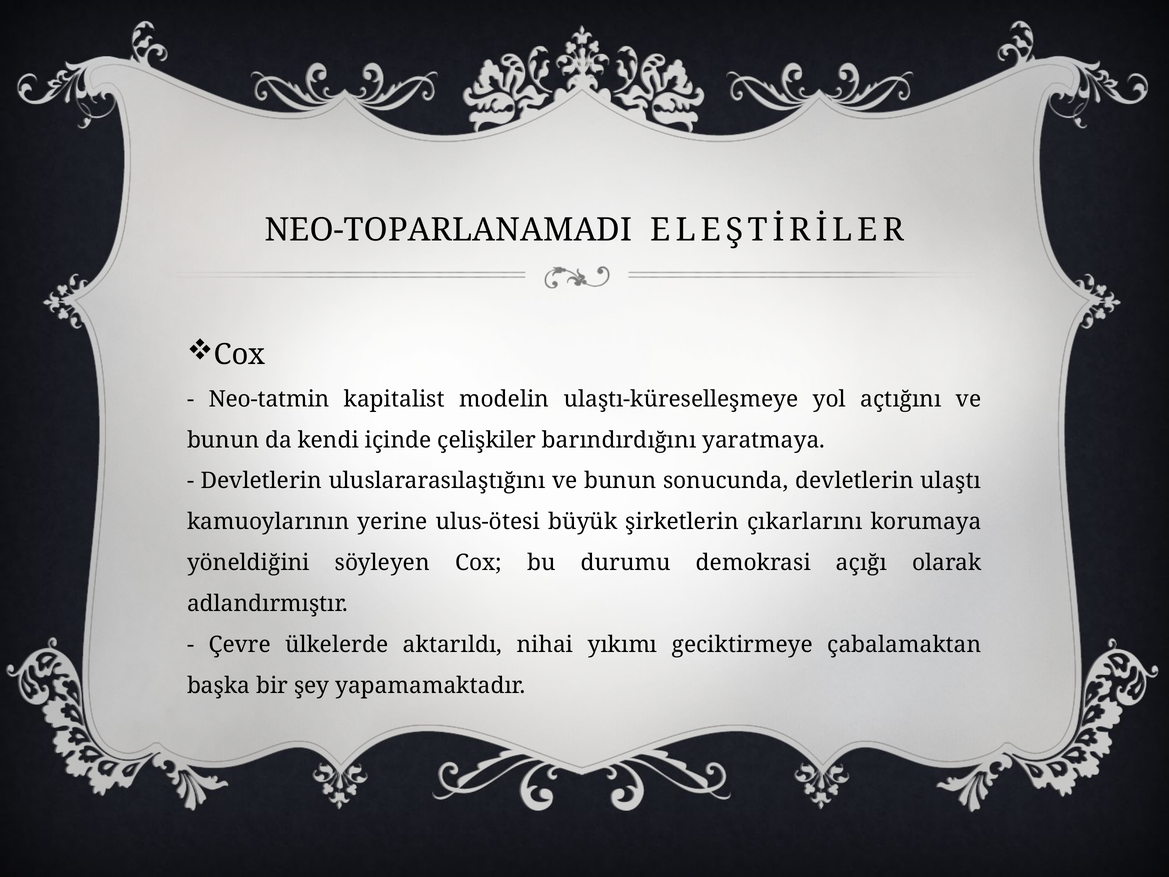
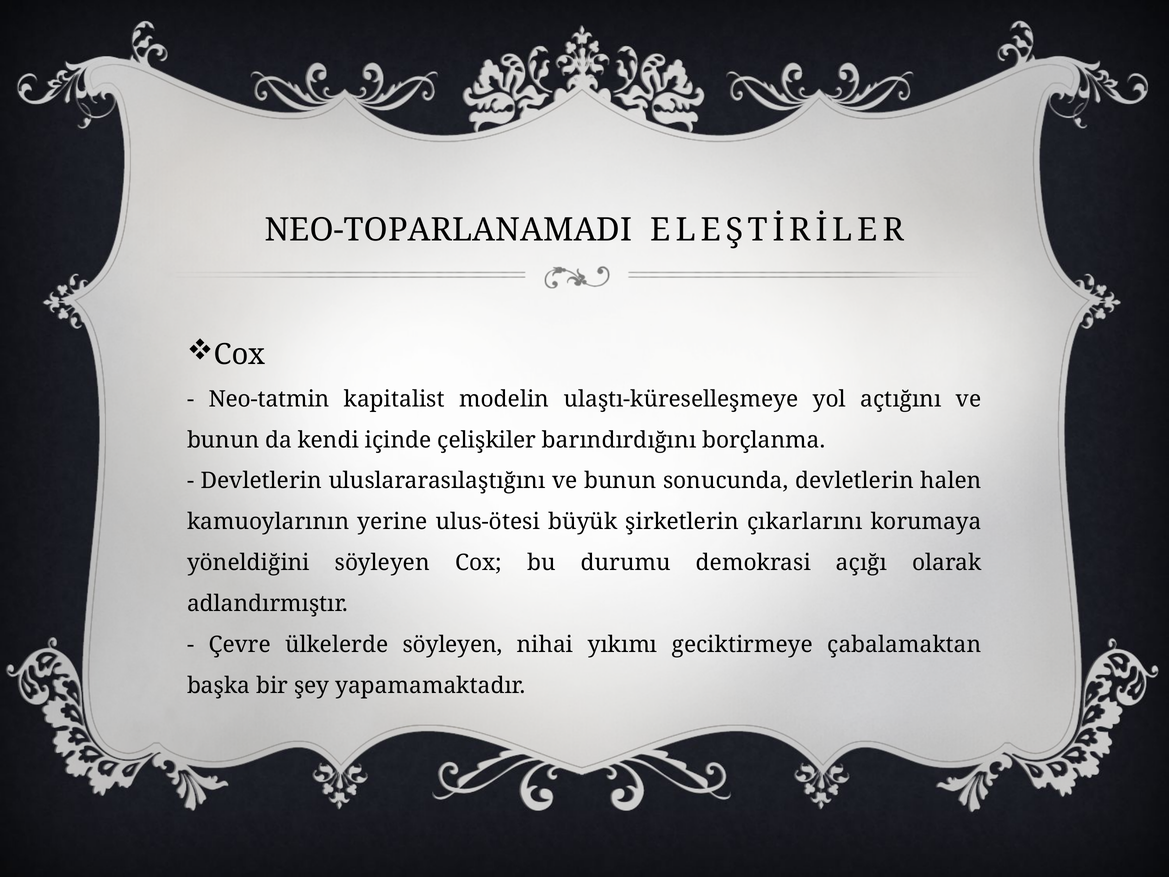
yaratmaya: yaratmaya -> borçlanma
ulaştı: ulaştı -> halen
ülkelerde aktarıldı: aktarıldı -> söyleyen
